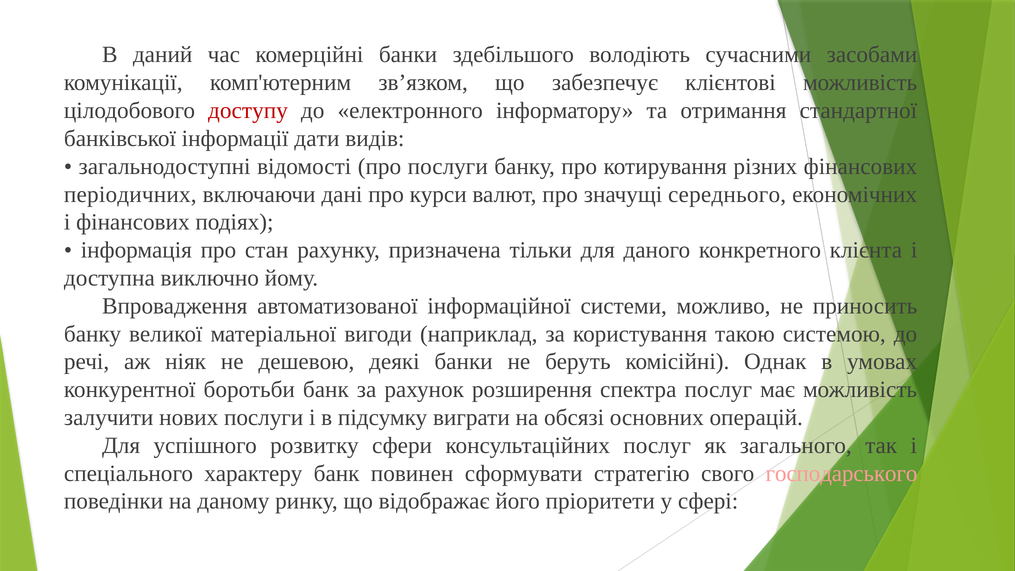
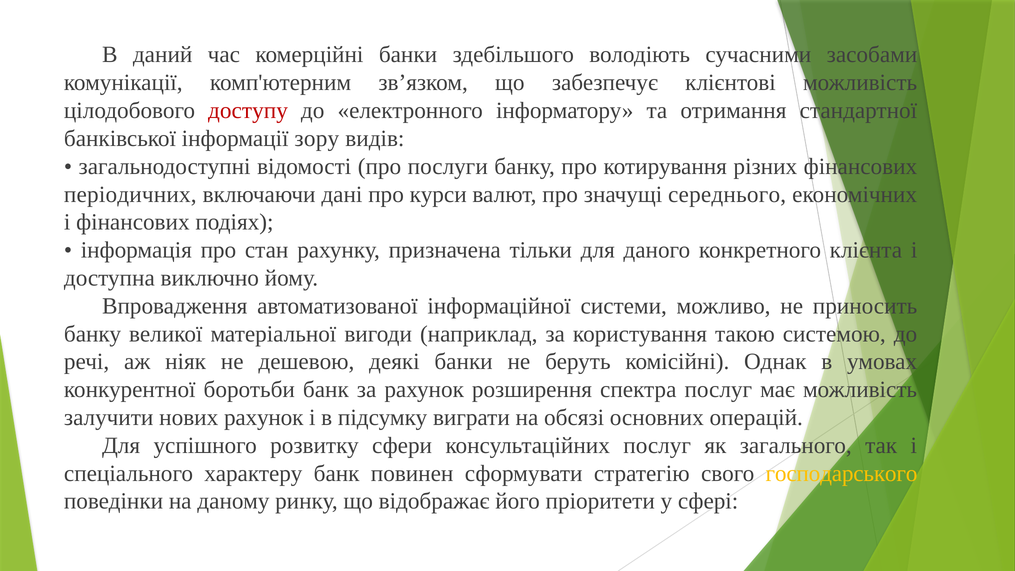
дати: дати -> зору
нових послуги: послуги -> рахунок
господарського colour: pink -> yellow
